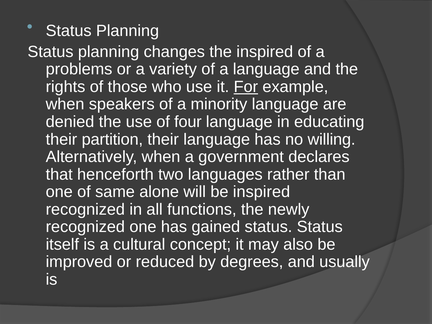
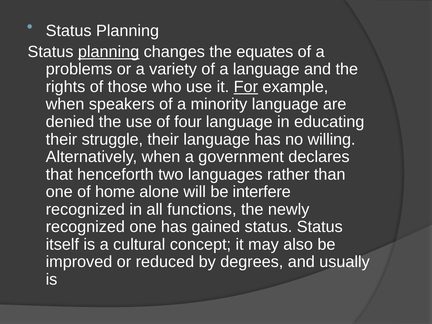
planning at (109, 52) underline: none -> present
the inspired: inspired -> equates
partition: partition -> struggle
same: same -> home
be inspired: inspired -> interfere
